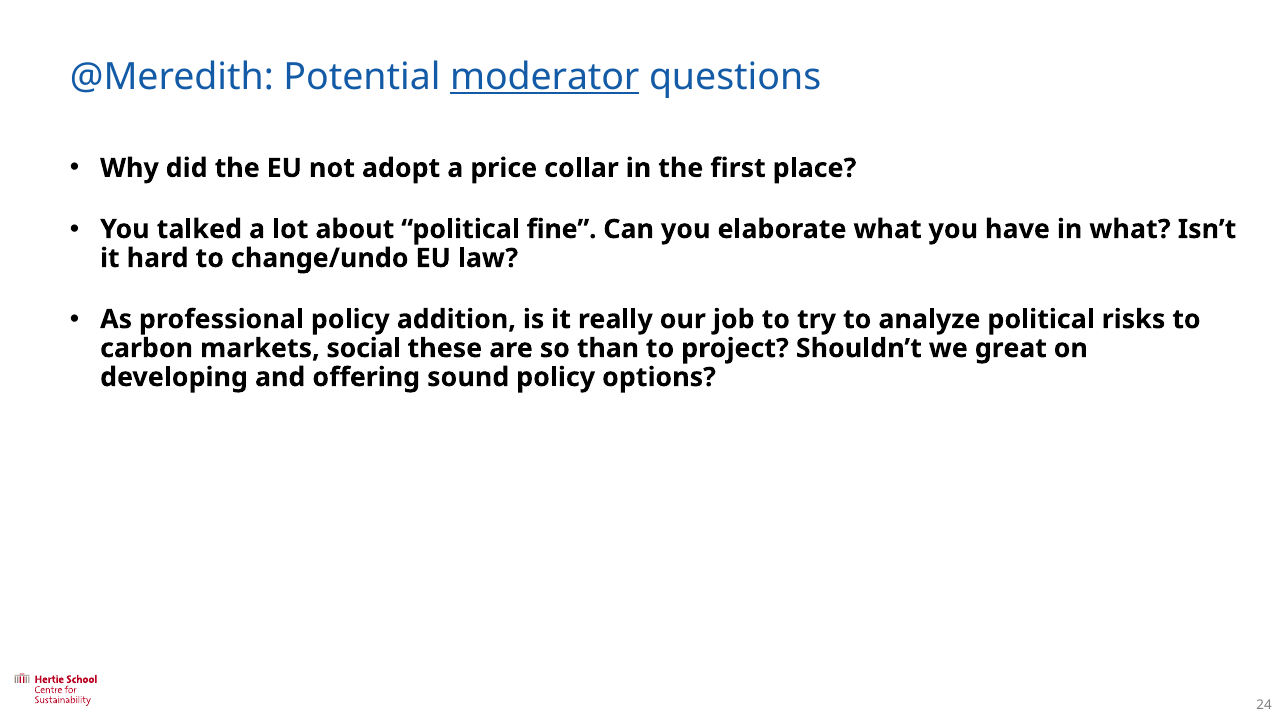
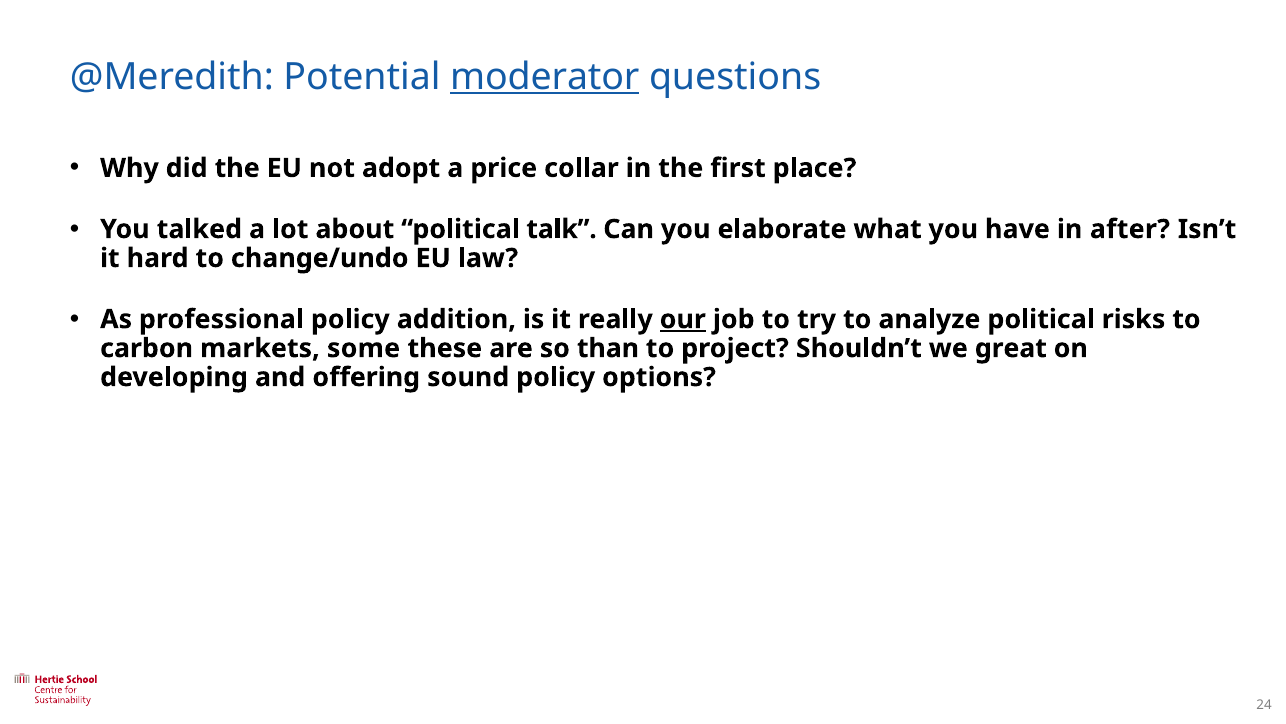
fine: fine -> talk
in what: what -> after
our underline: none -> present
social: social -> some
